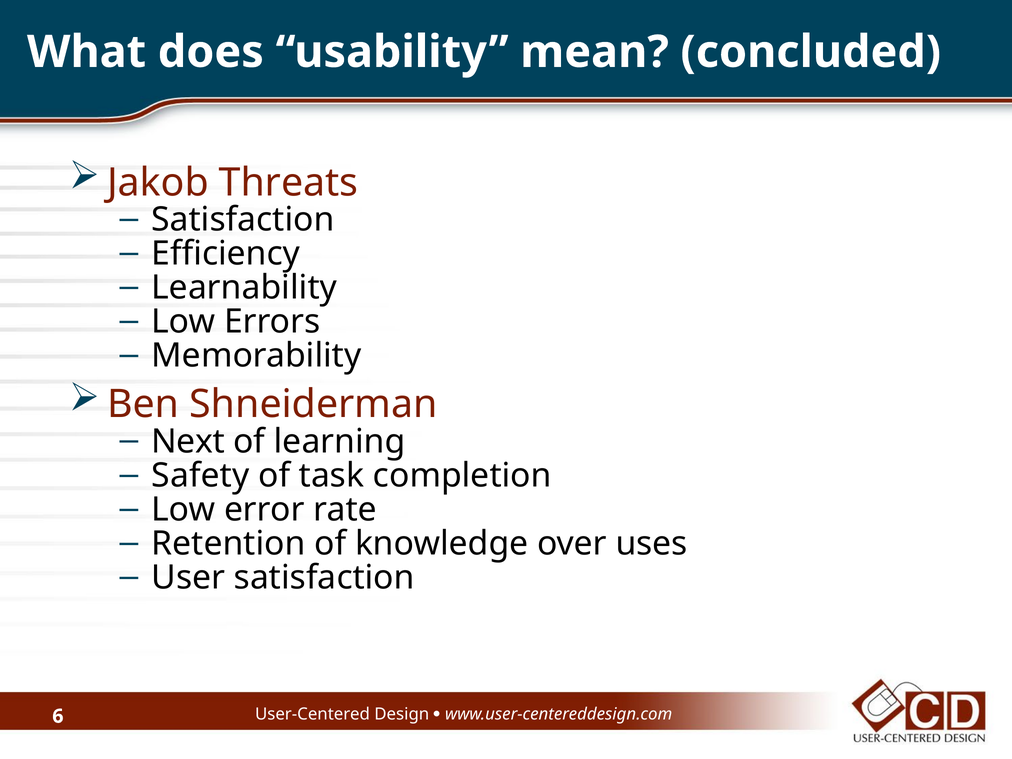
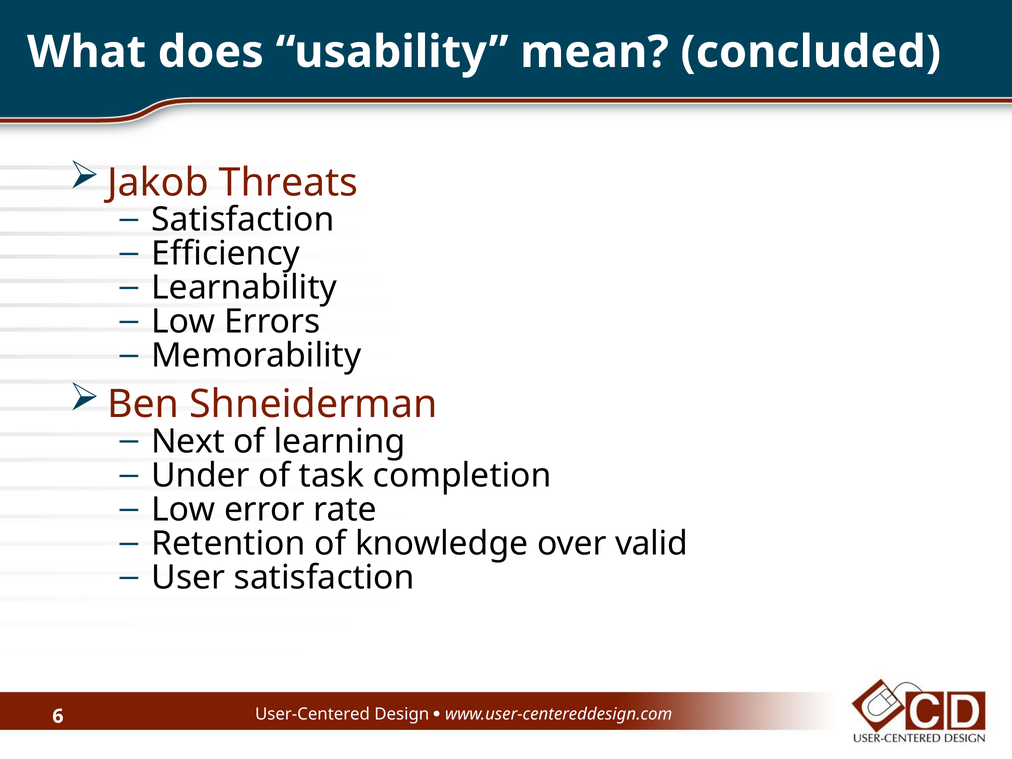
Safety: Safety -> Under
uses: uses -> valid
